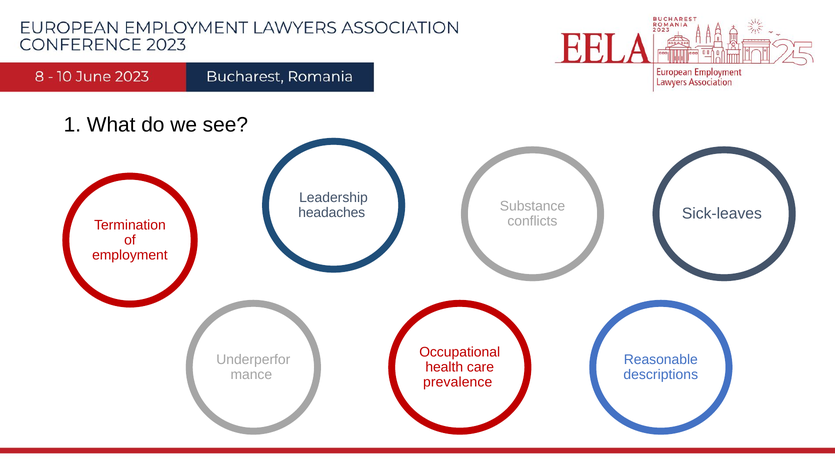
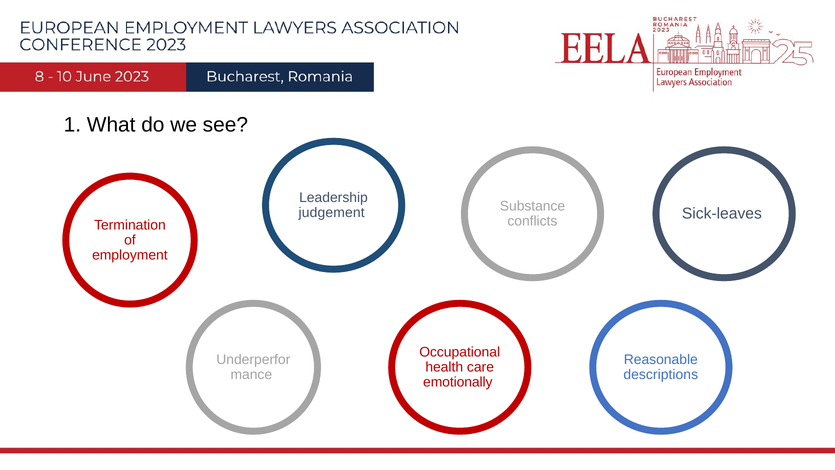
headaches: headaches -> judgement
prevalence: prevalence -> emotionally
